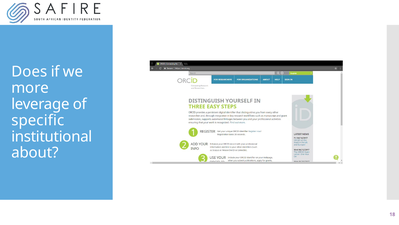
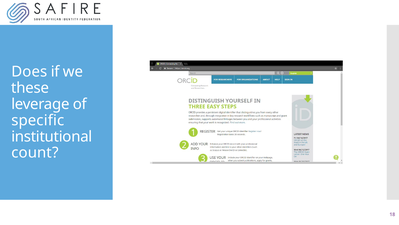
more: more -> these
about: about -> count
